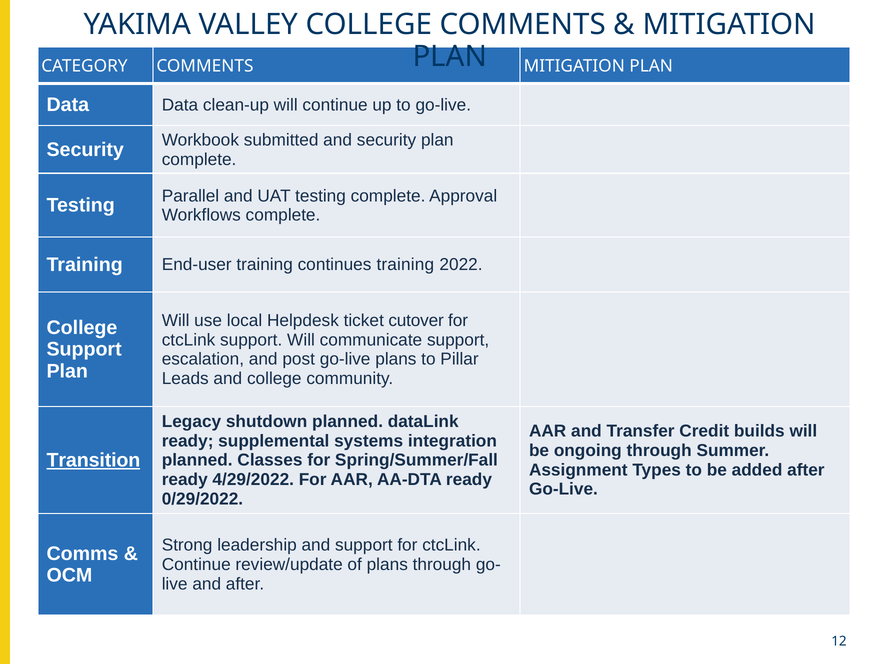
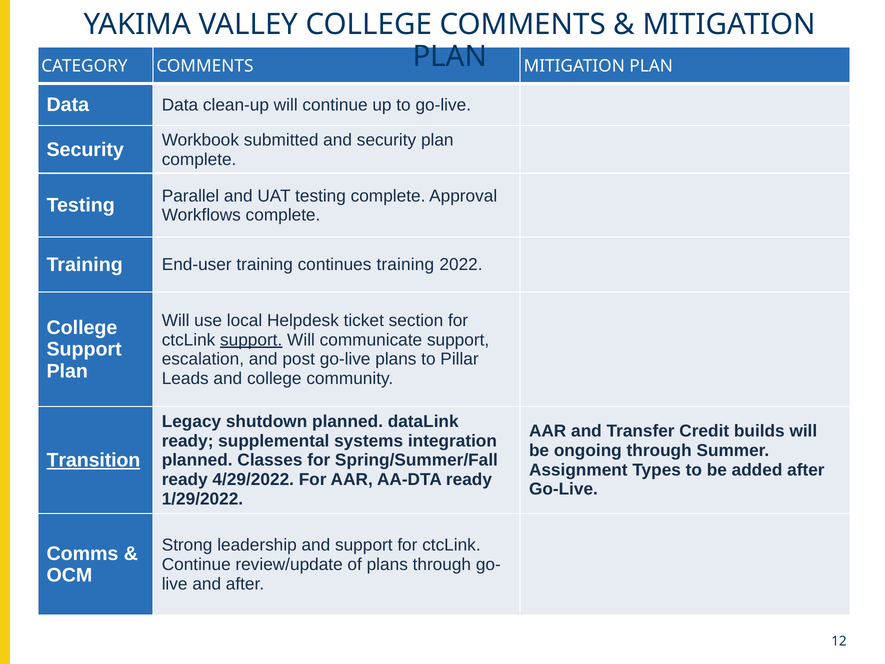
cutover: cutover -> section
support at (251, 340) underline: none -> present
0/29/2022: 0/29/2022 -> 1/29/2022
